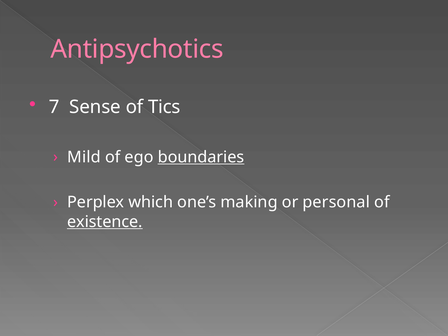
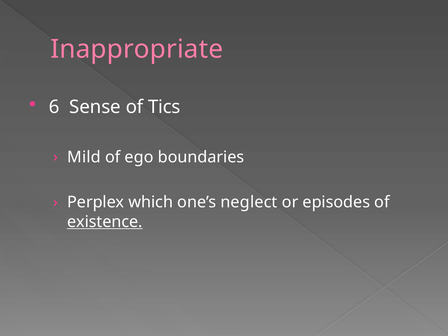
Antipsychotics: Antipsychotics -> Inappropriate
7: 7 -> 6
boundaries underline: present -> none
making: making -> neglect
personal: personal -> episodes
